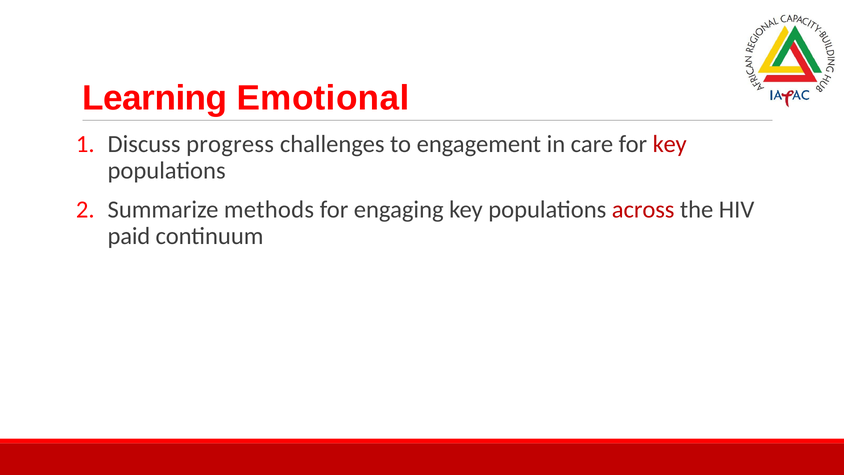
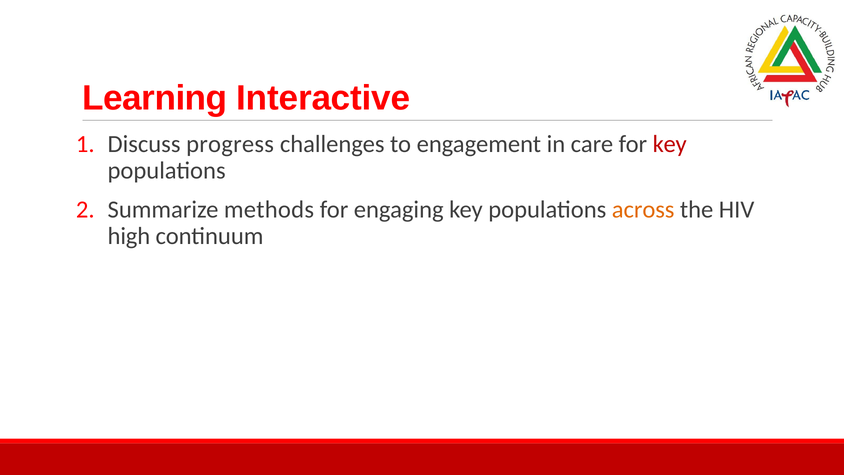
Emotional: Emotional -> Interactive
across colour: red -> orange
paid: paid -> high
